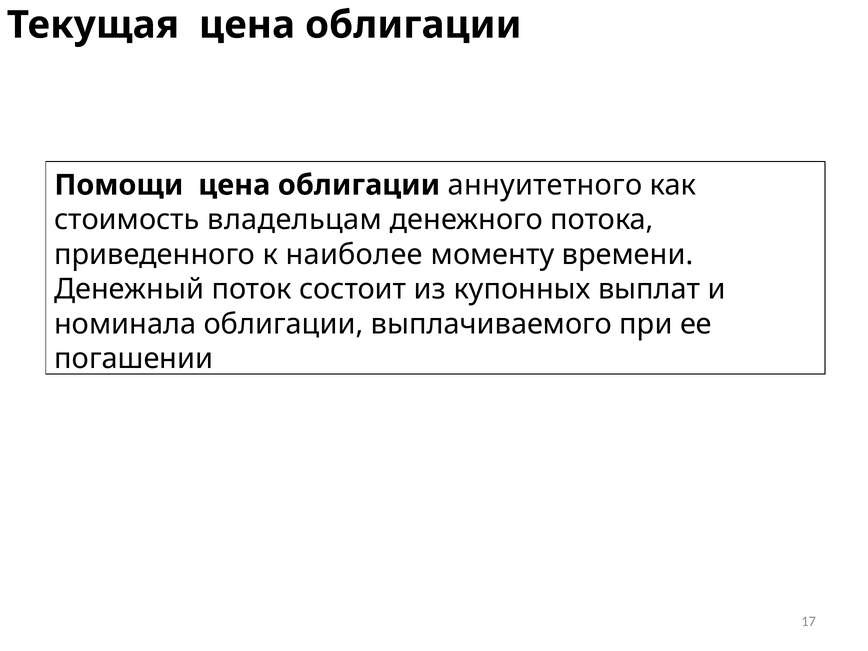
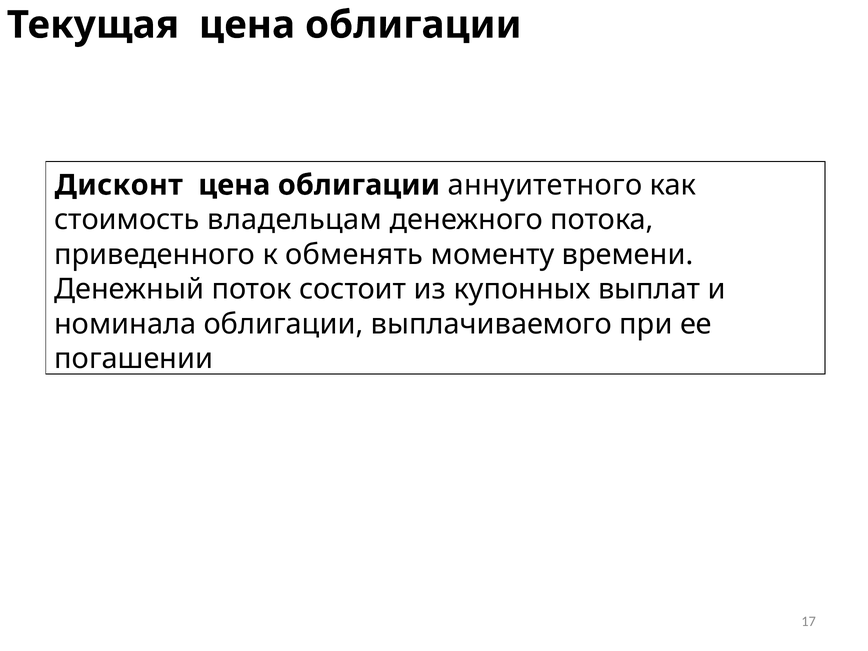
Помощи: Помощи -> Дисконт
наиболее: наиболее -> обменять
